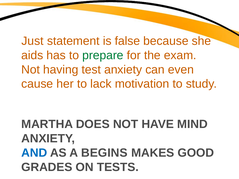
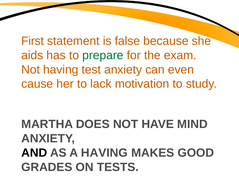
Just: Just -> First
AND colour: blue -> black
A BEGINS: BEGINS -> HAVING
